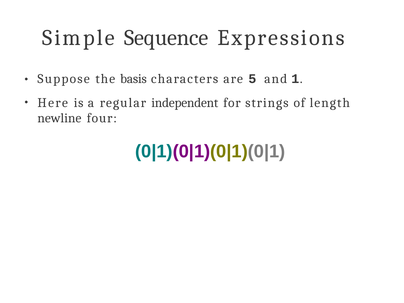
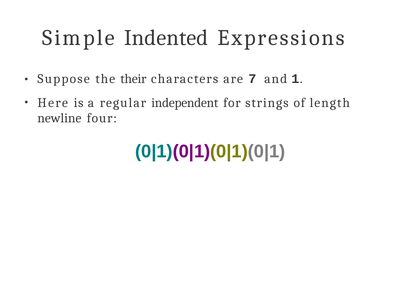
Sequence: Sequence -> Indented
basis: basis -> their
5: 5 -> 7
